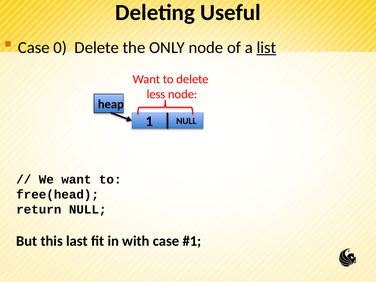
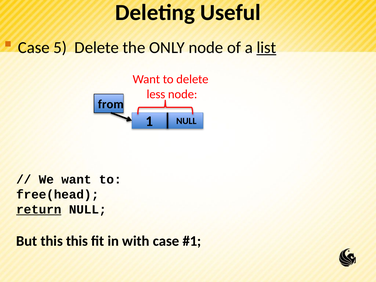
0: 0 -> 5
heap: heap -> from
return underline: none -> present
this last: last -> this
